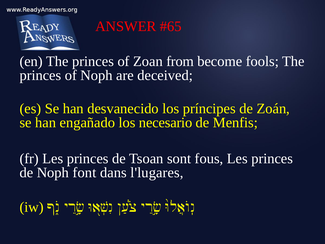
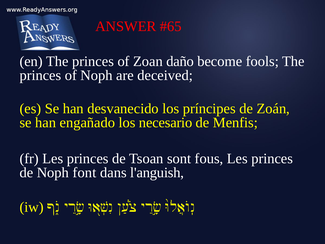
from: from -> daño
l'lugares: l'lugares -> l'anguish
